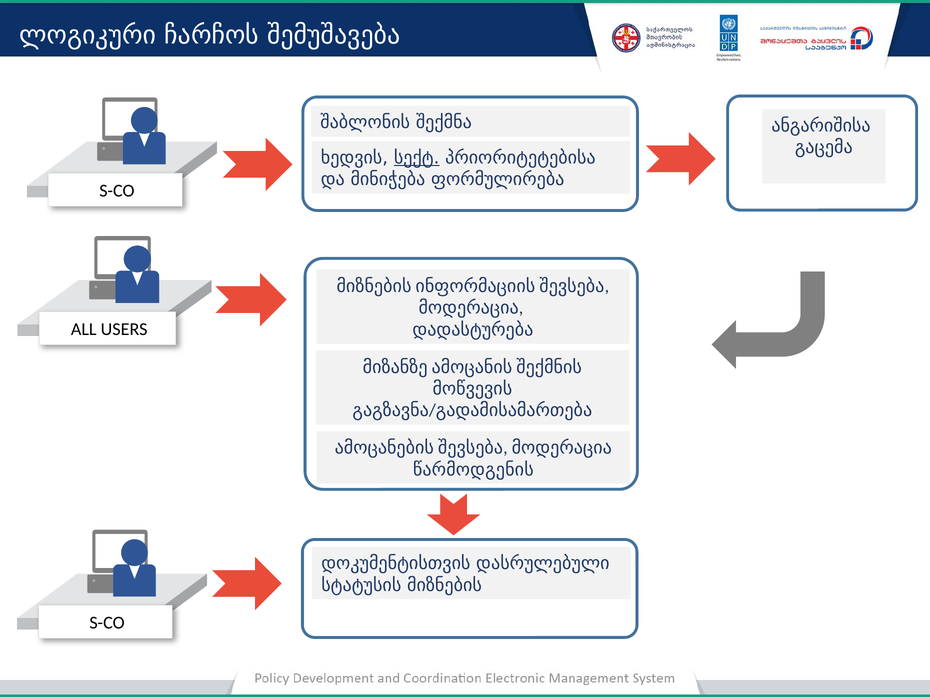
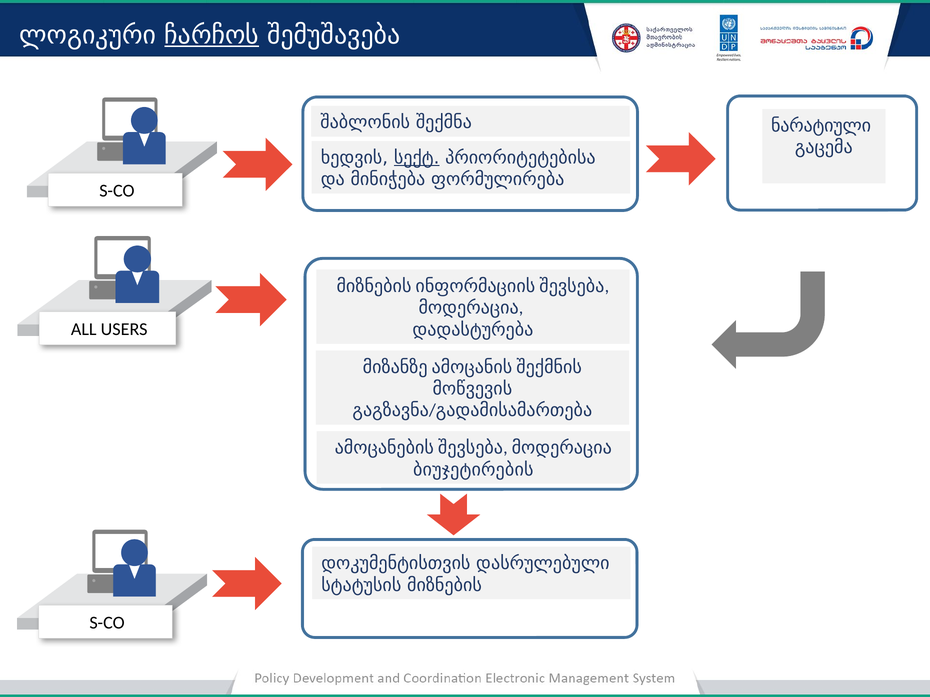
ჩარჩოს underline: none -> present
ანგარიშისა: ანგარიშისა -> ნარატიული
წარმოდგენის: წარმოდგენის -> ბიუჯეტირების
